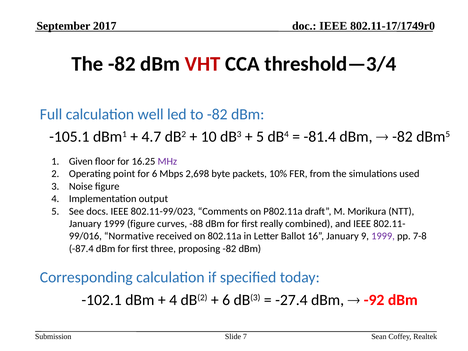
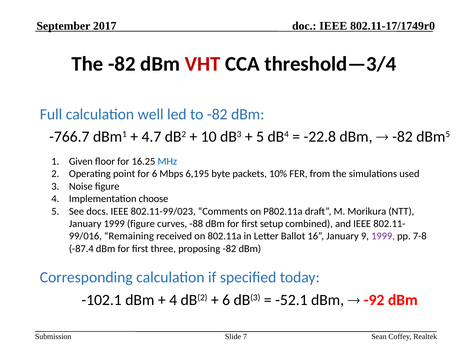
-105.1: -105.1 -> -766.7
-81.4: -81.4 -> -22.8
MHz colour: purple -> blue
2,698: 2,698 -> 6,195
output: output -> choose
really: really -> setup
Normative: Normative -> Remaining
-27.4: -27.4 -> -52.1
